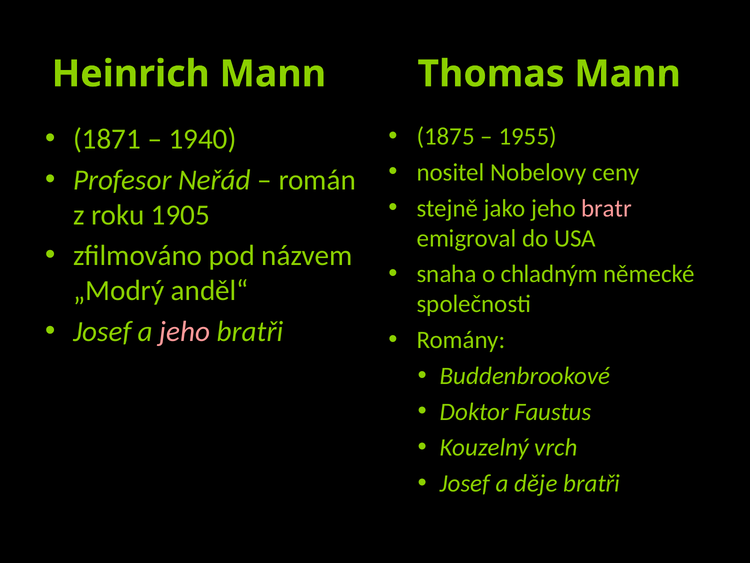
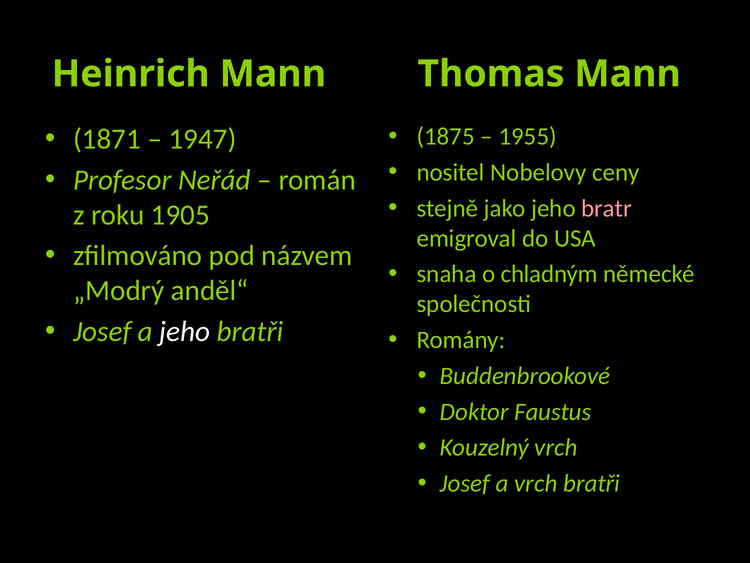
1940: 1940 -> 1947
jeho at (185, 331) colour: pink -> white
a děje: děje -> vrch
